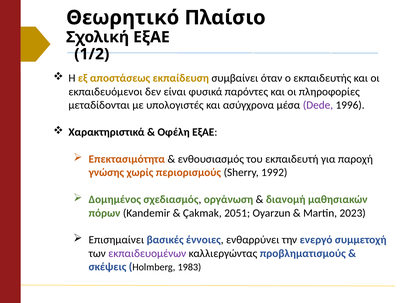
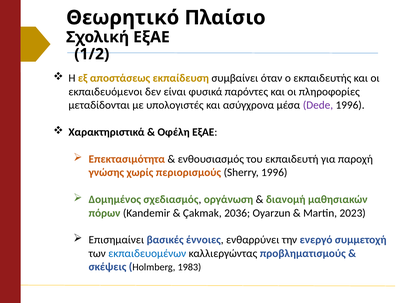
Sherry 1992: 1992 -> 1996
2051: 2051 -> 2036
εκπαιδευομένων colour: purple -> blue
